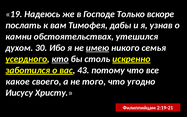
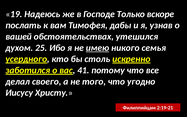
камни: камни -> вашей
30: 30 -> 25
кто underline: present -> none
43: 43 -> 41
какое: какое -> делал
